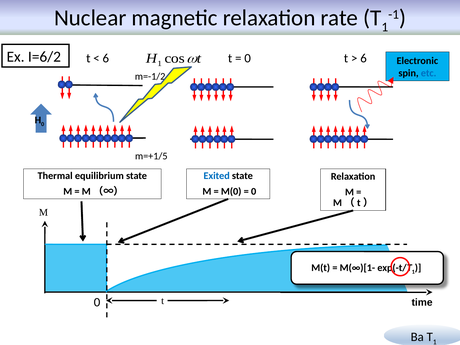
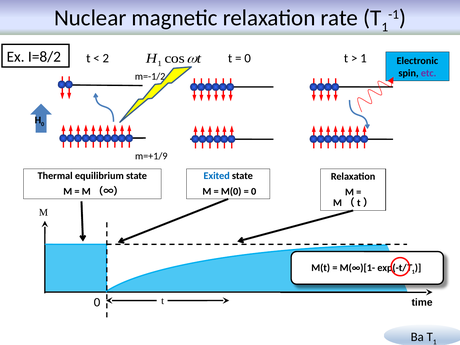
I=6/2: I=6/2 -> I=8/2
6 at (106, 58): 6 -> 2
6 at (364, 58): 6 -> 1
etc colour: blue -> purple
m=+1/5: m=+1/5 -> m=+1/9
